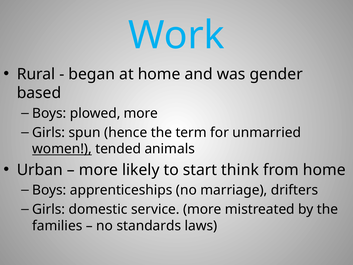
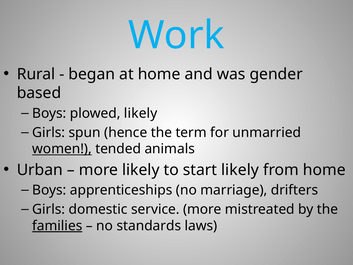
plowed more: more -> likely
start think: think -> likely
families underline: none -> present
